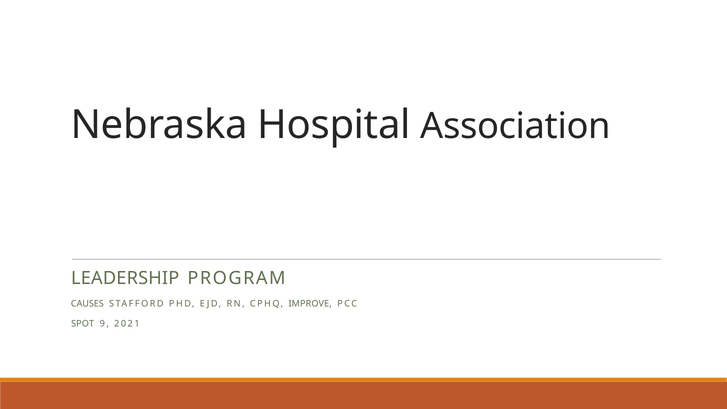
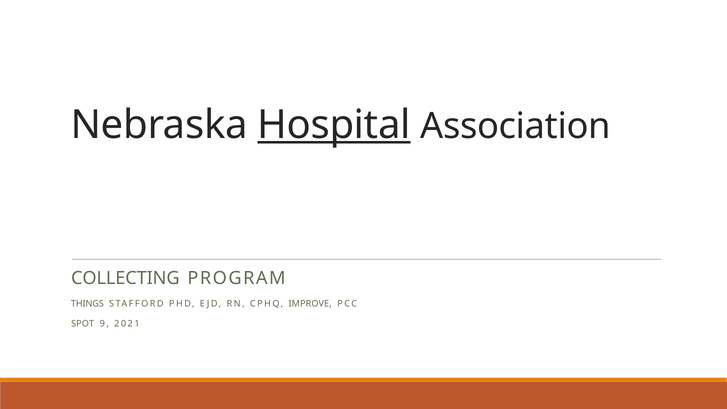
Hospital underline: none -> present
LEADERSHIP: LEADERSHIP -> COLLECTING
CAUSES: CAUSES -> THINGS
